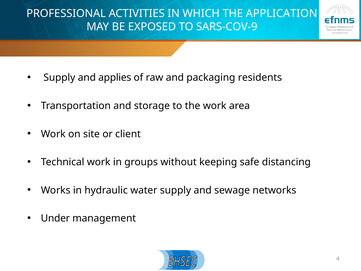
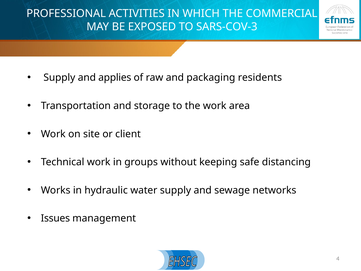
APPLICATION: APPLICATION -> COMMERCIAL
SARS-COV-9: SARS-COV-9 -> SARS-COV-3
Under: Under -> Issues
